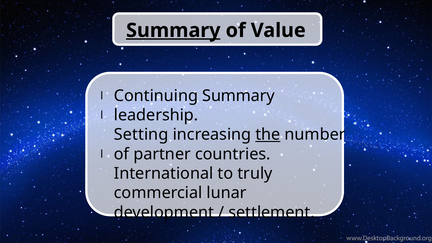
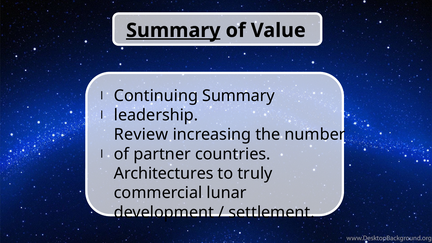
Setting: Setting -> Review
the underline: present -> none
International: International -> Architectures
